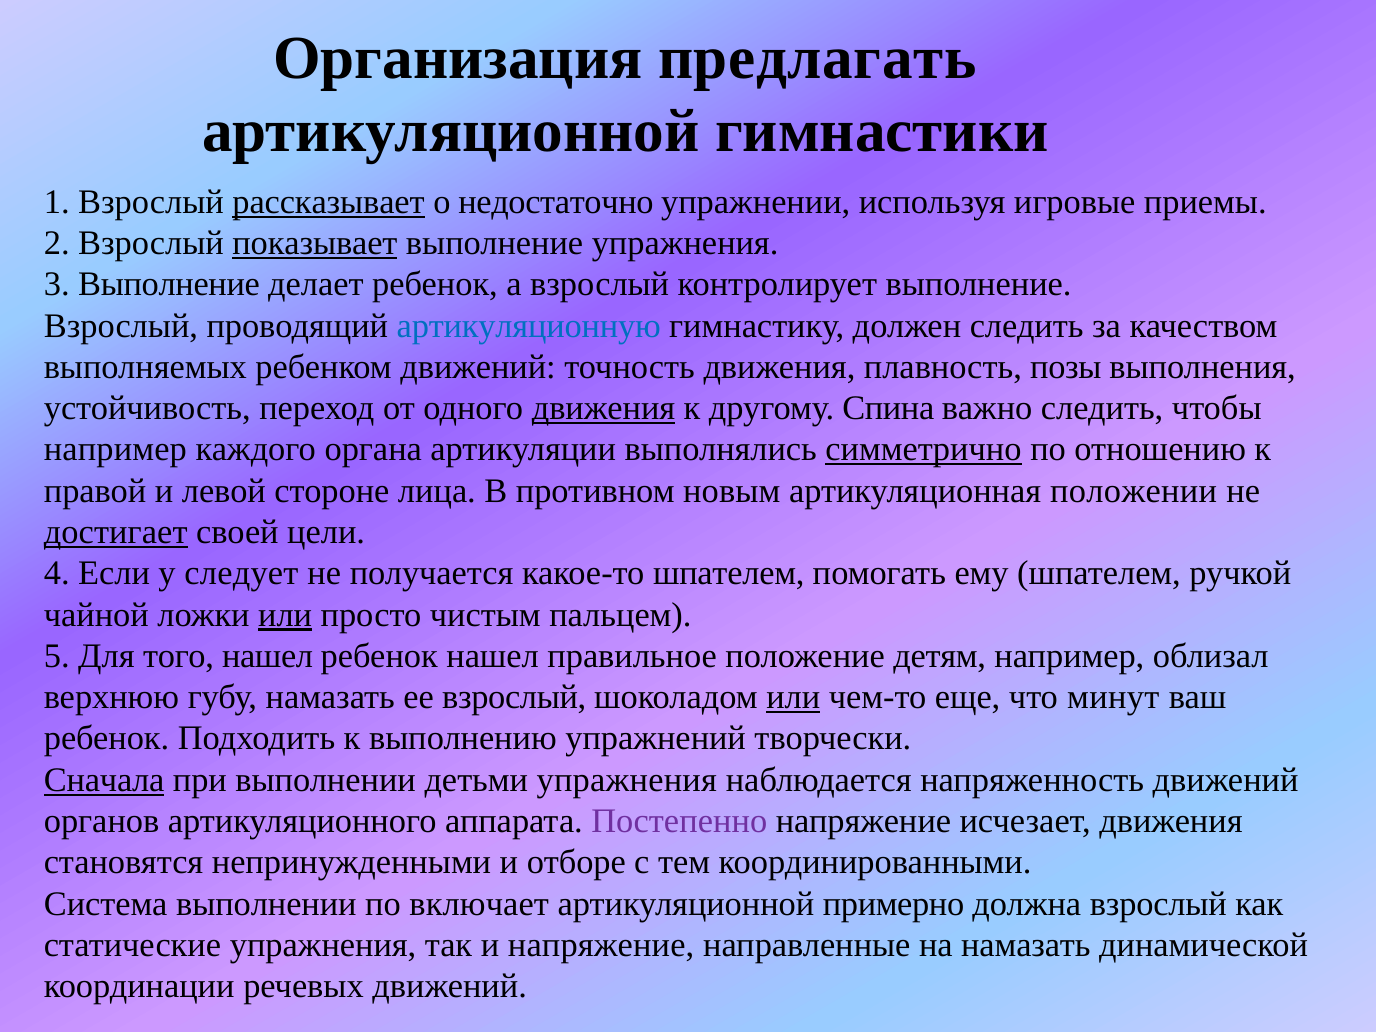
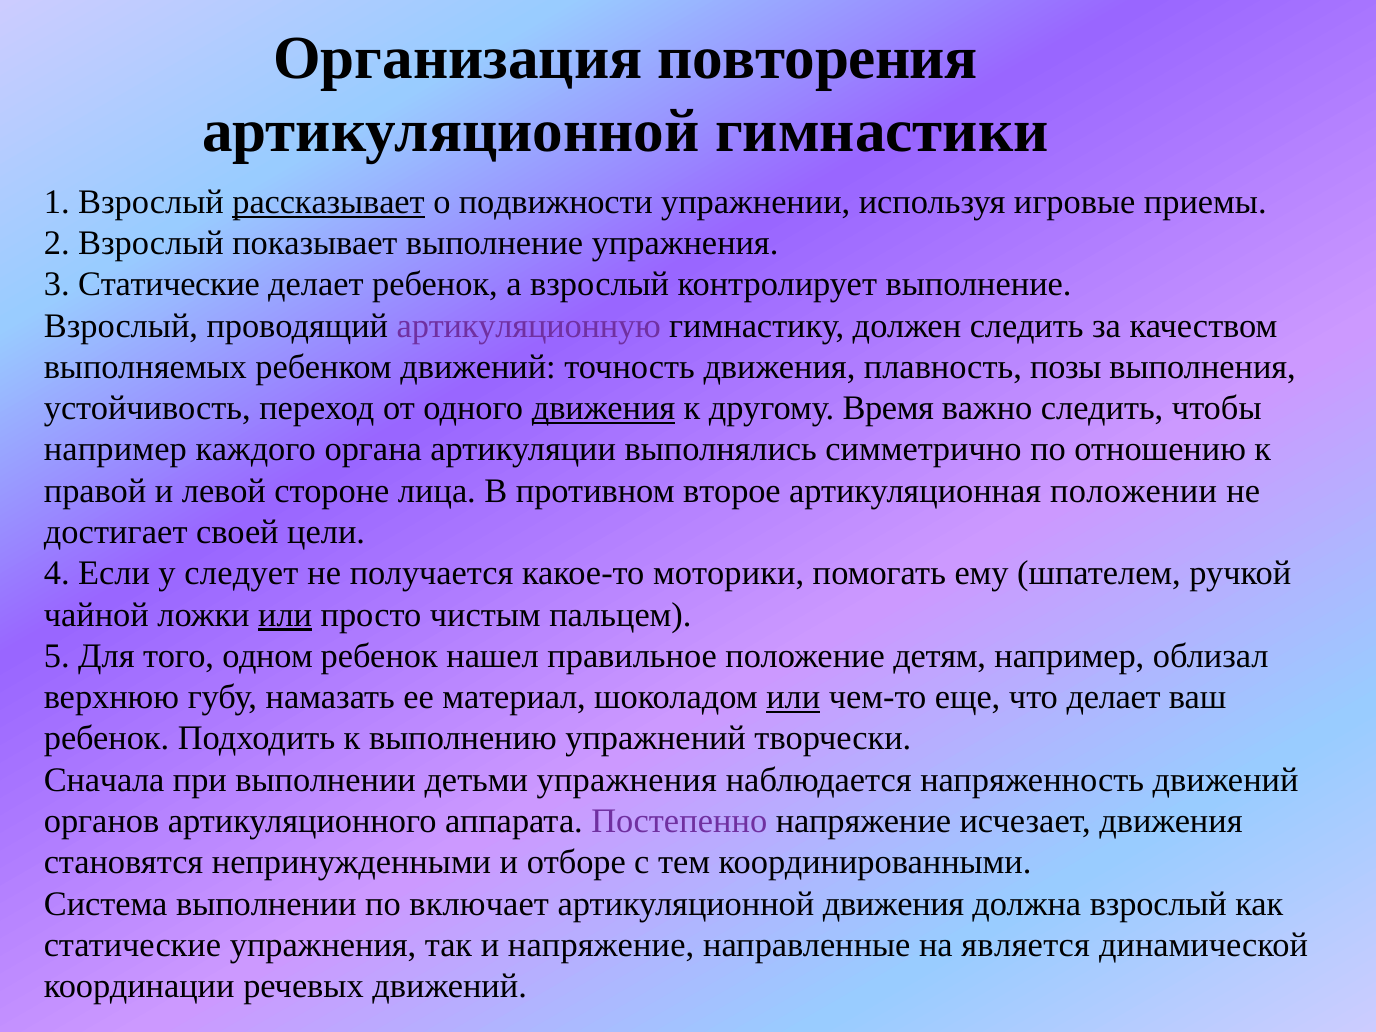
предлагать: предлагать -> повторения
недостаточно: недостаточно -> подвижности
показывает underline: present -> none
3 Выполнение: Выполнение -> Статические
артикуляционную colour: blue -> purple
Спина: Спина -> Время
симметрично underline: present -> none
новым: новым -> второе
достигает underline: present -> none
какое-то шпателем: шпателем -> моторики
того нашел: нашел -> одном
ее взрослый: взрослый -> материал
что минут: минут -> делает
Сначала underline: present -> none
артикуляционной примерно: примерно -> движения
на намазать: намазать -> является
